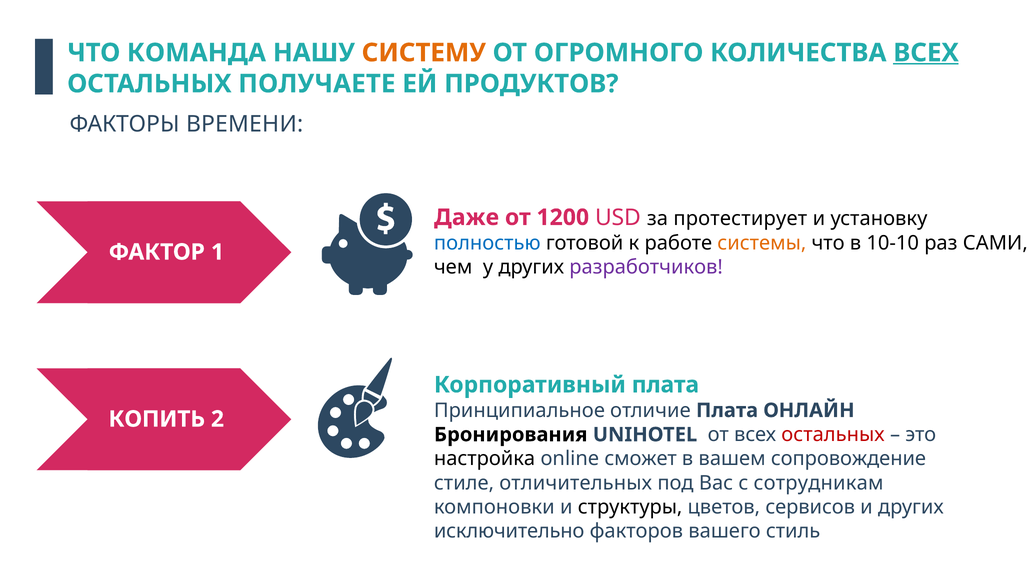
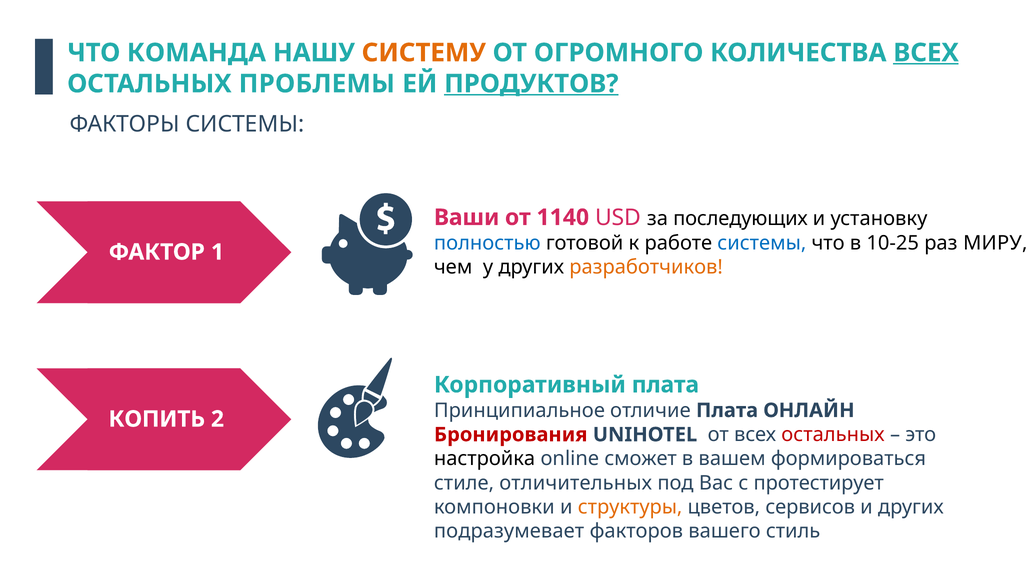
ПОЛУЧАЕТЕ: ПОЛУЧАЕТЕ -> ПРОБЛЕМЫ
ПРОДУКТОВ underline: none -> present
ФАКТОРЫ ВРЕМЕНИ: ВРЕМЕНИ -> СИСТЕМЫ
Даже: Даже -> Ваши
1200: 1200 -> 1140
протестирует: протестирует -> последующих
системы at (762, 243) colour: orange -> blue
10-10: 10-10 -> 10-25
САМИ: САМИ -> МИРУ
разработчиков colour: purple -> orange
Бронирования colour: black -> red
сопровождение: сопровождение -> формироваться
сотрудникам: сотрудникам -> протестирует
структуры colour: black -> orange
исключительно: исключительно -> подразумевает
